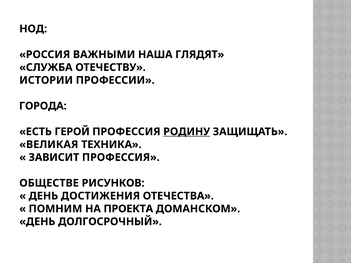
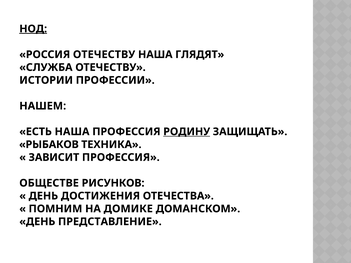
НОД underline: none -> present
РОССИЯ ВАЖНЫМИ: ВАЖНЫМИ -> ОТЕЧЕСТВУ
ГОРОДА: ГОРОДА -> НАШЕМ
ЕСТЬ ГЕРОЙ: ГЕРОЙ -> НАША
ВЕЛИКАЯ: ВЕЛИКАЯ -> РЫБАКОВ
ПРОЕКТА: ПРОЕКТА -> ДОМИКЕ
ДОЛГОСРОЧНЫЙ: ДОЛГОСРОЧНЫЙ -> ПРЕДСТАВЛЕНИЕ
